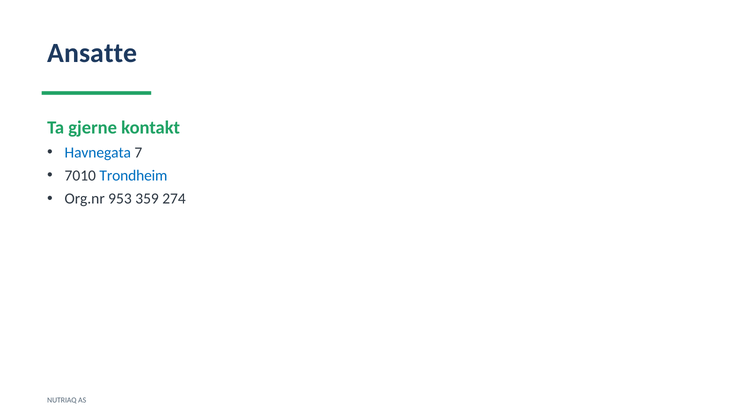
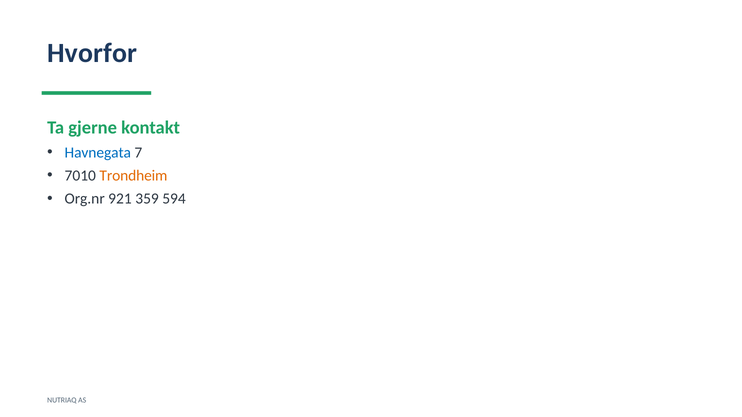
Ansatte: Ansatte -> Hvorfor
Trondheim colour: blue -> orange
953: 953 -> 921
274: 274 -> 594
